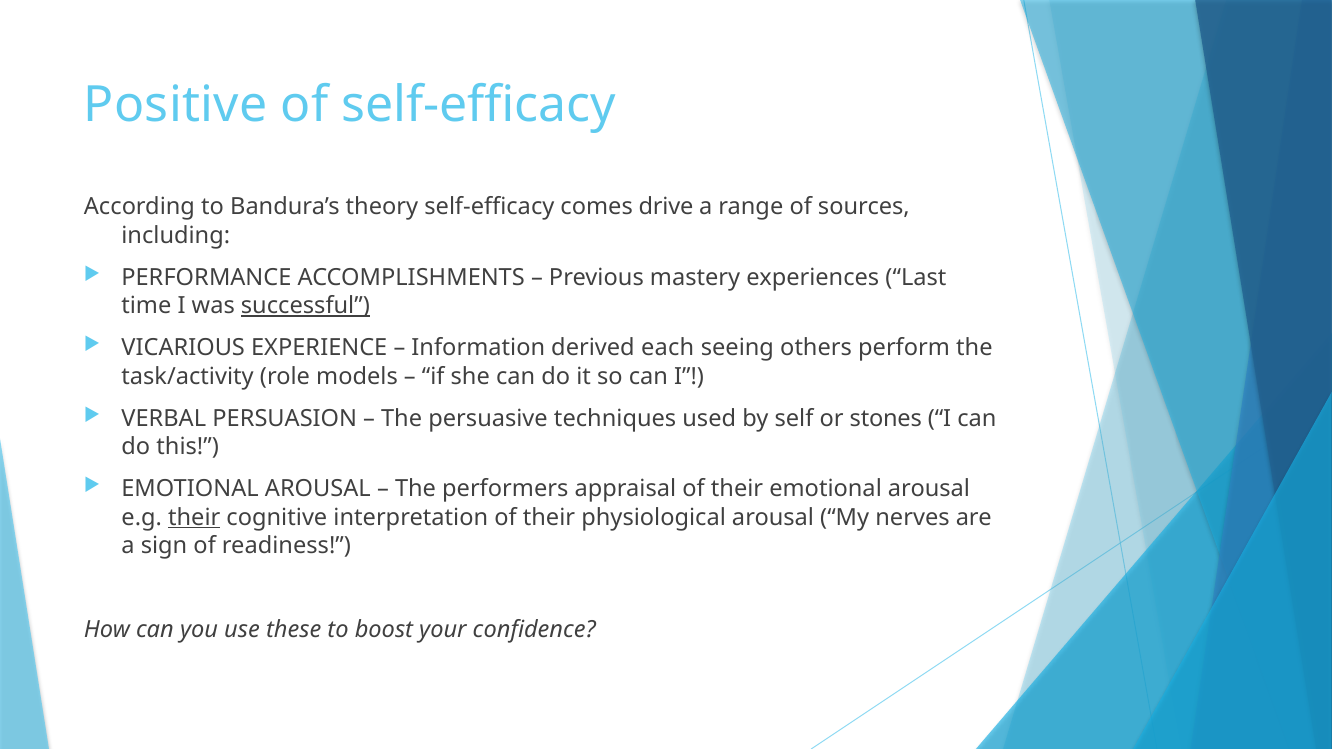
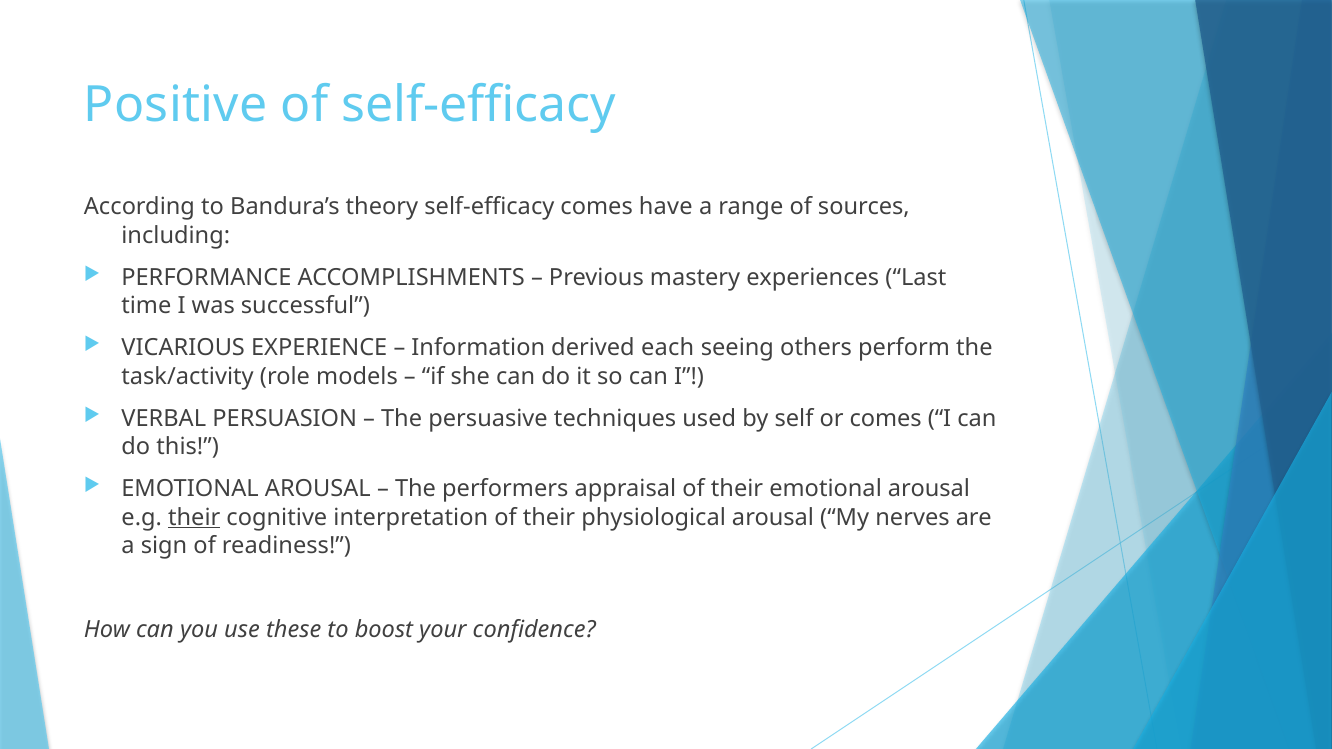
drive: drive -> have
successful underline: present -> none
or stones: stones -> comes
